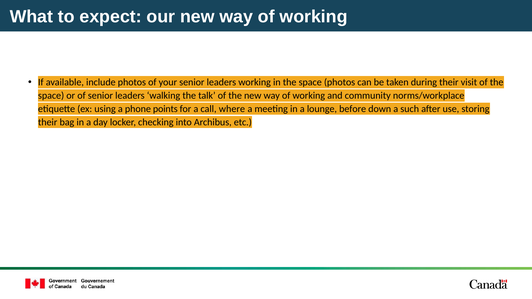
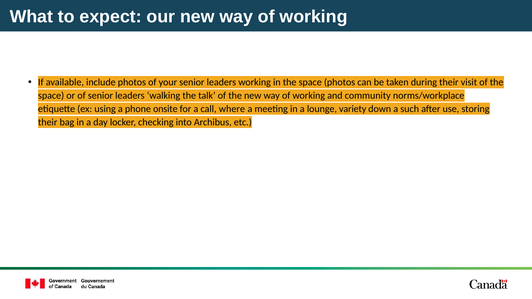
points: points -> onsite
before: before -> variety
